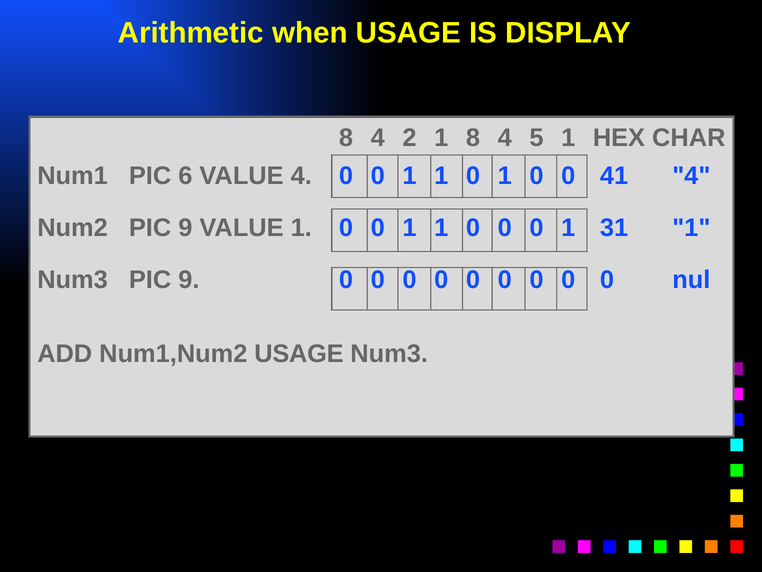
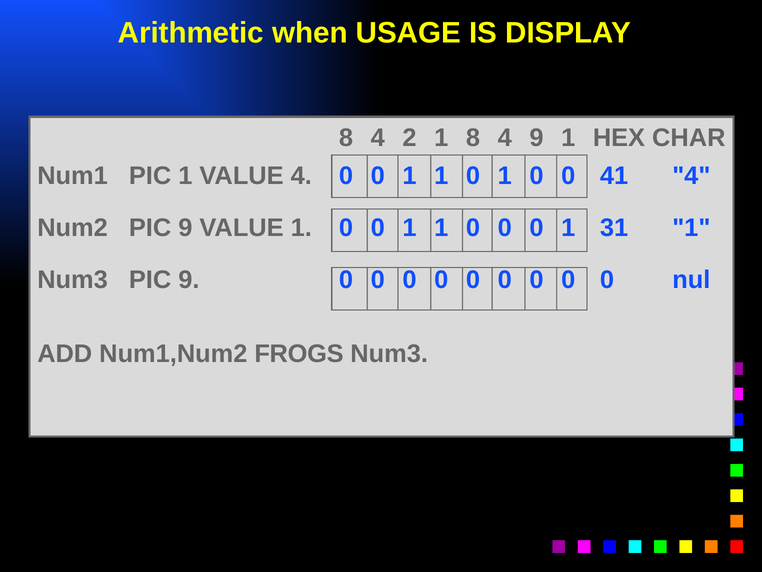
4 5: 5 -> 9
PIC 6: 6 -> 1
Num1,Num2 USAGE: USAGE -> FROGS
